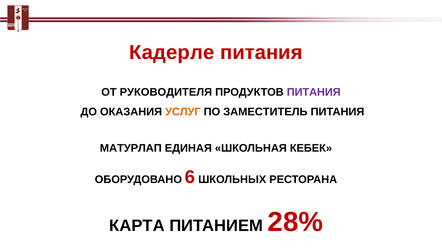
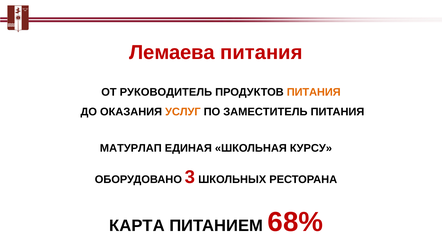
Кадерле: Кадерле -> Лемаева
РУКОВОДИТЕЛЯ: РУКОВОДИТЕЛЯ -> РУКОВОДИТЕЛЬ
ПИТАНИЯ at (314, 92) colour: purple -> orange
КЕБЕК: КЕБЕК -> КУРСУ
6: 6 -> 3
28%: 28% -> 68%
